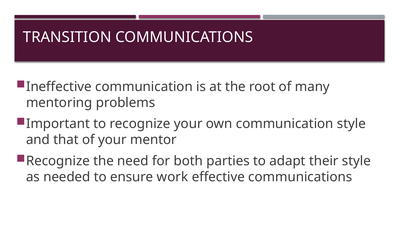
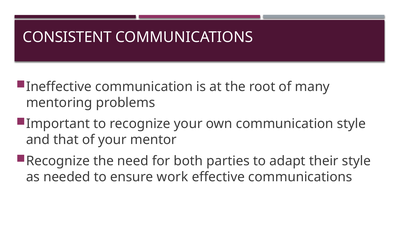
TRANSITION: TRANSITION -> CONSISTENT
